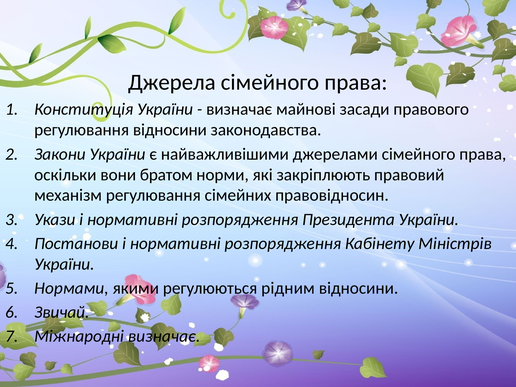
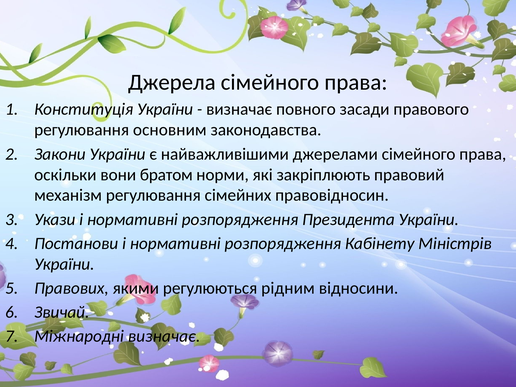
майнові: майнові -> повного
регулювання відносини: відносини -> основним
Нормами: Нормами -> Правових
